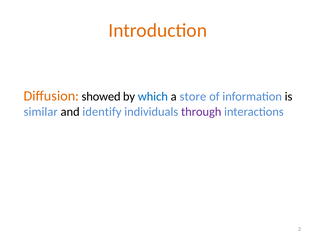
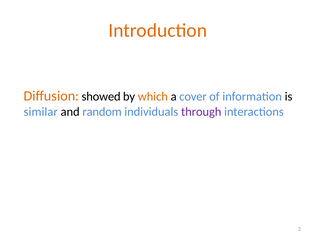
which colour: blue -> orange
store: store -> cover
identify: identify -> random
